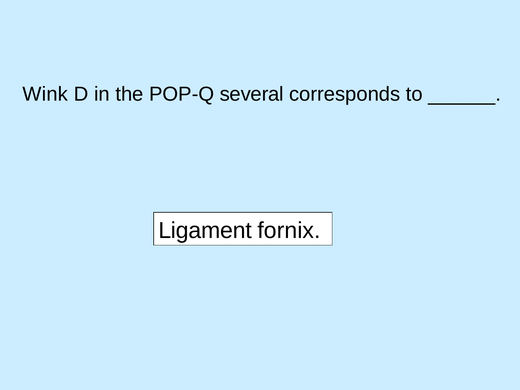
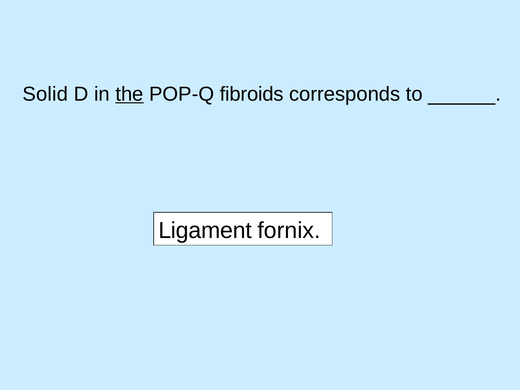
Wink: Wink -> Solid
the underline: none -> present
several: several -> fibroids
